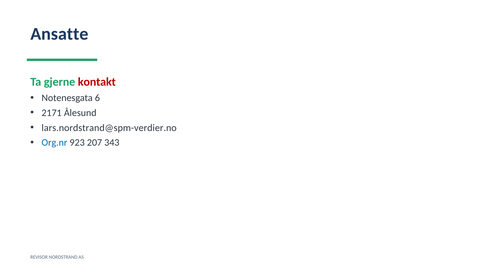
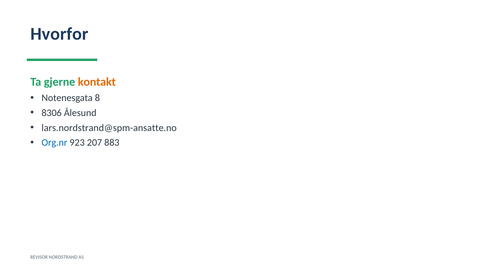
Ansatte: Ansatte -> Hvorfor
kontakt colour: red -> orange
6: 6 -> 8
2171: 2171 -> 8306
lars.nordstrand@spm-verdier.no: lars.nordstrand@spm-verdier.no -> lars.nordstrand@spm-ansatte.no
343: 343 -> 883
